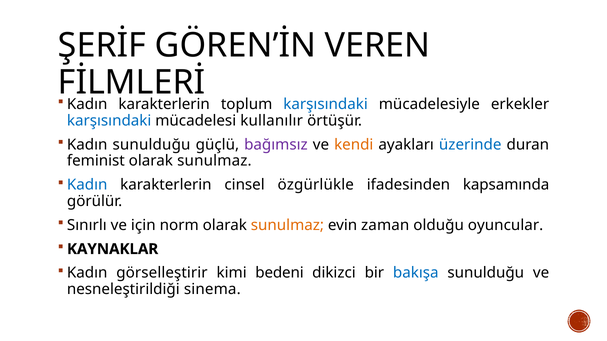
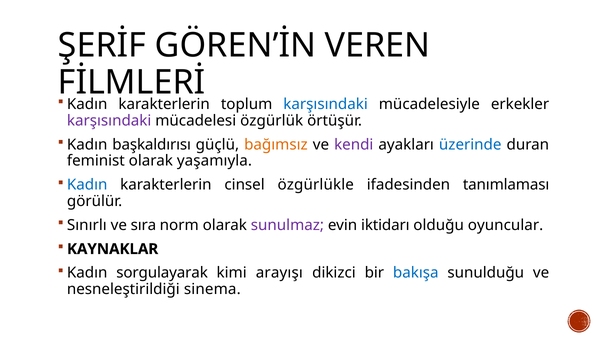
karşısındaki at (109, 121) colour: blue -> purple
kullanılır: kullanılır -> özgürlük
Kadın sunulduğu: sunulduğu -> başkaldırısı
bağımsız colour: purple -> orange
kendi colour: orange -> purple
sunulmaz at (214, 161): sunulmaz -> yaşamıyla
kapsamında: kapsamında -> tanımlaması
için: için -> sıra
sunulmaz at (287, 225) colour: orange -> purple
zaman: zaman -> iktidarı
görselleştirir: görselleştirir -> sorgulayarak
bedeni: bedeni -> arayışı
